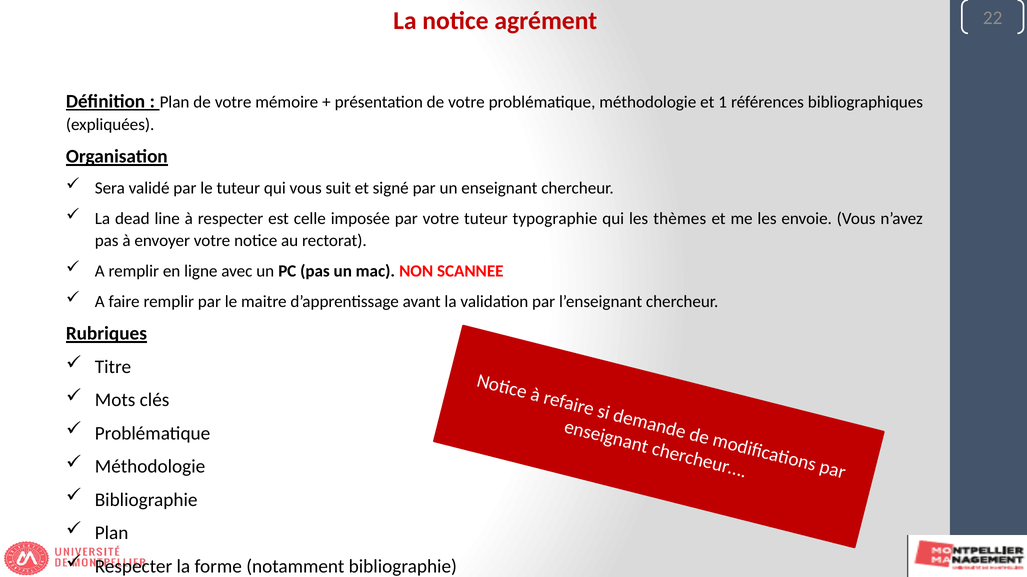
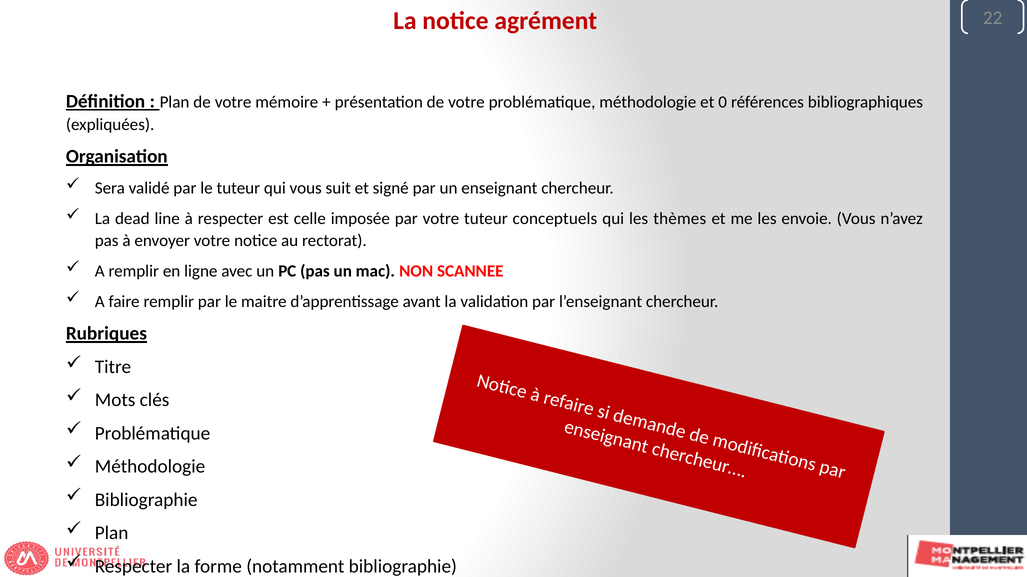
1: 1 -> 0
typographie: typographie -> conceptuels
